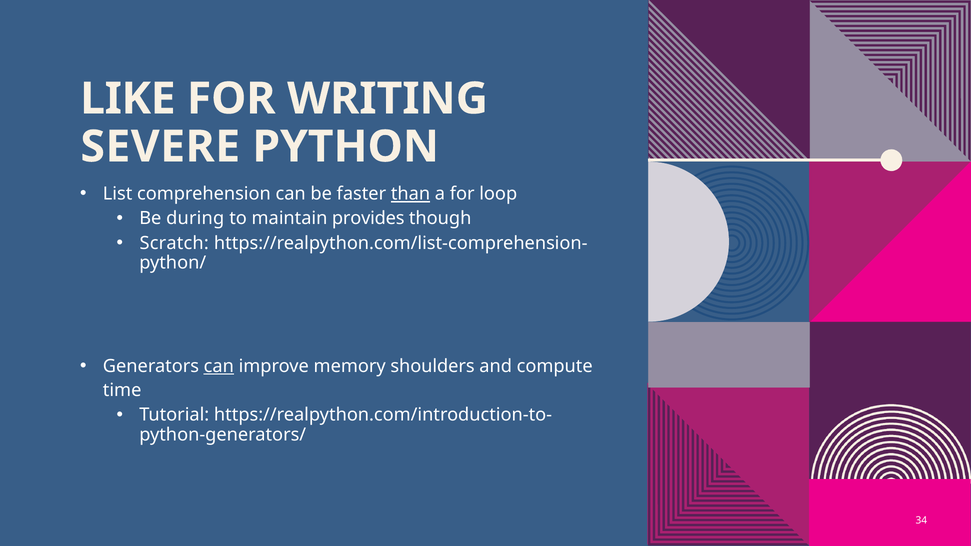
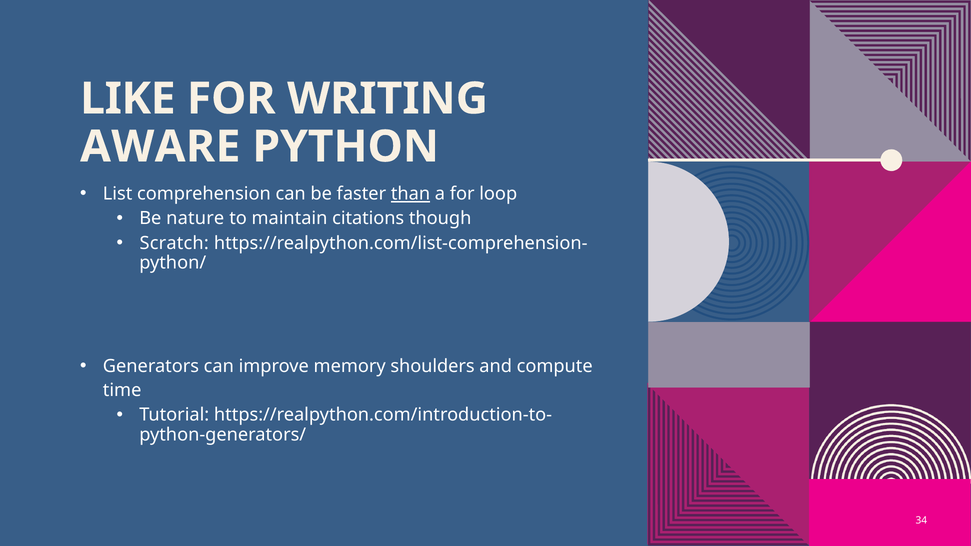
SEVERE: SEVERE -> AWARE
during: during -> nature
provides: provides -> citations
can at (219, 366) underline: present -> none
